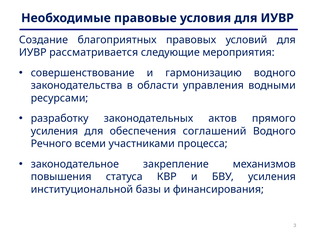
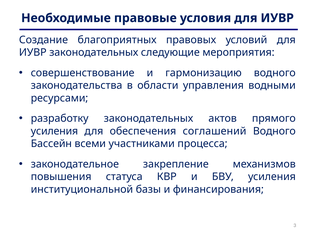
ИУВР рассматривается: рассматривается -> законодательных
Речного: Речного -> Бассейн
